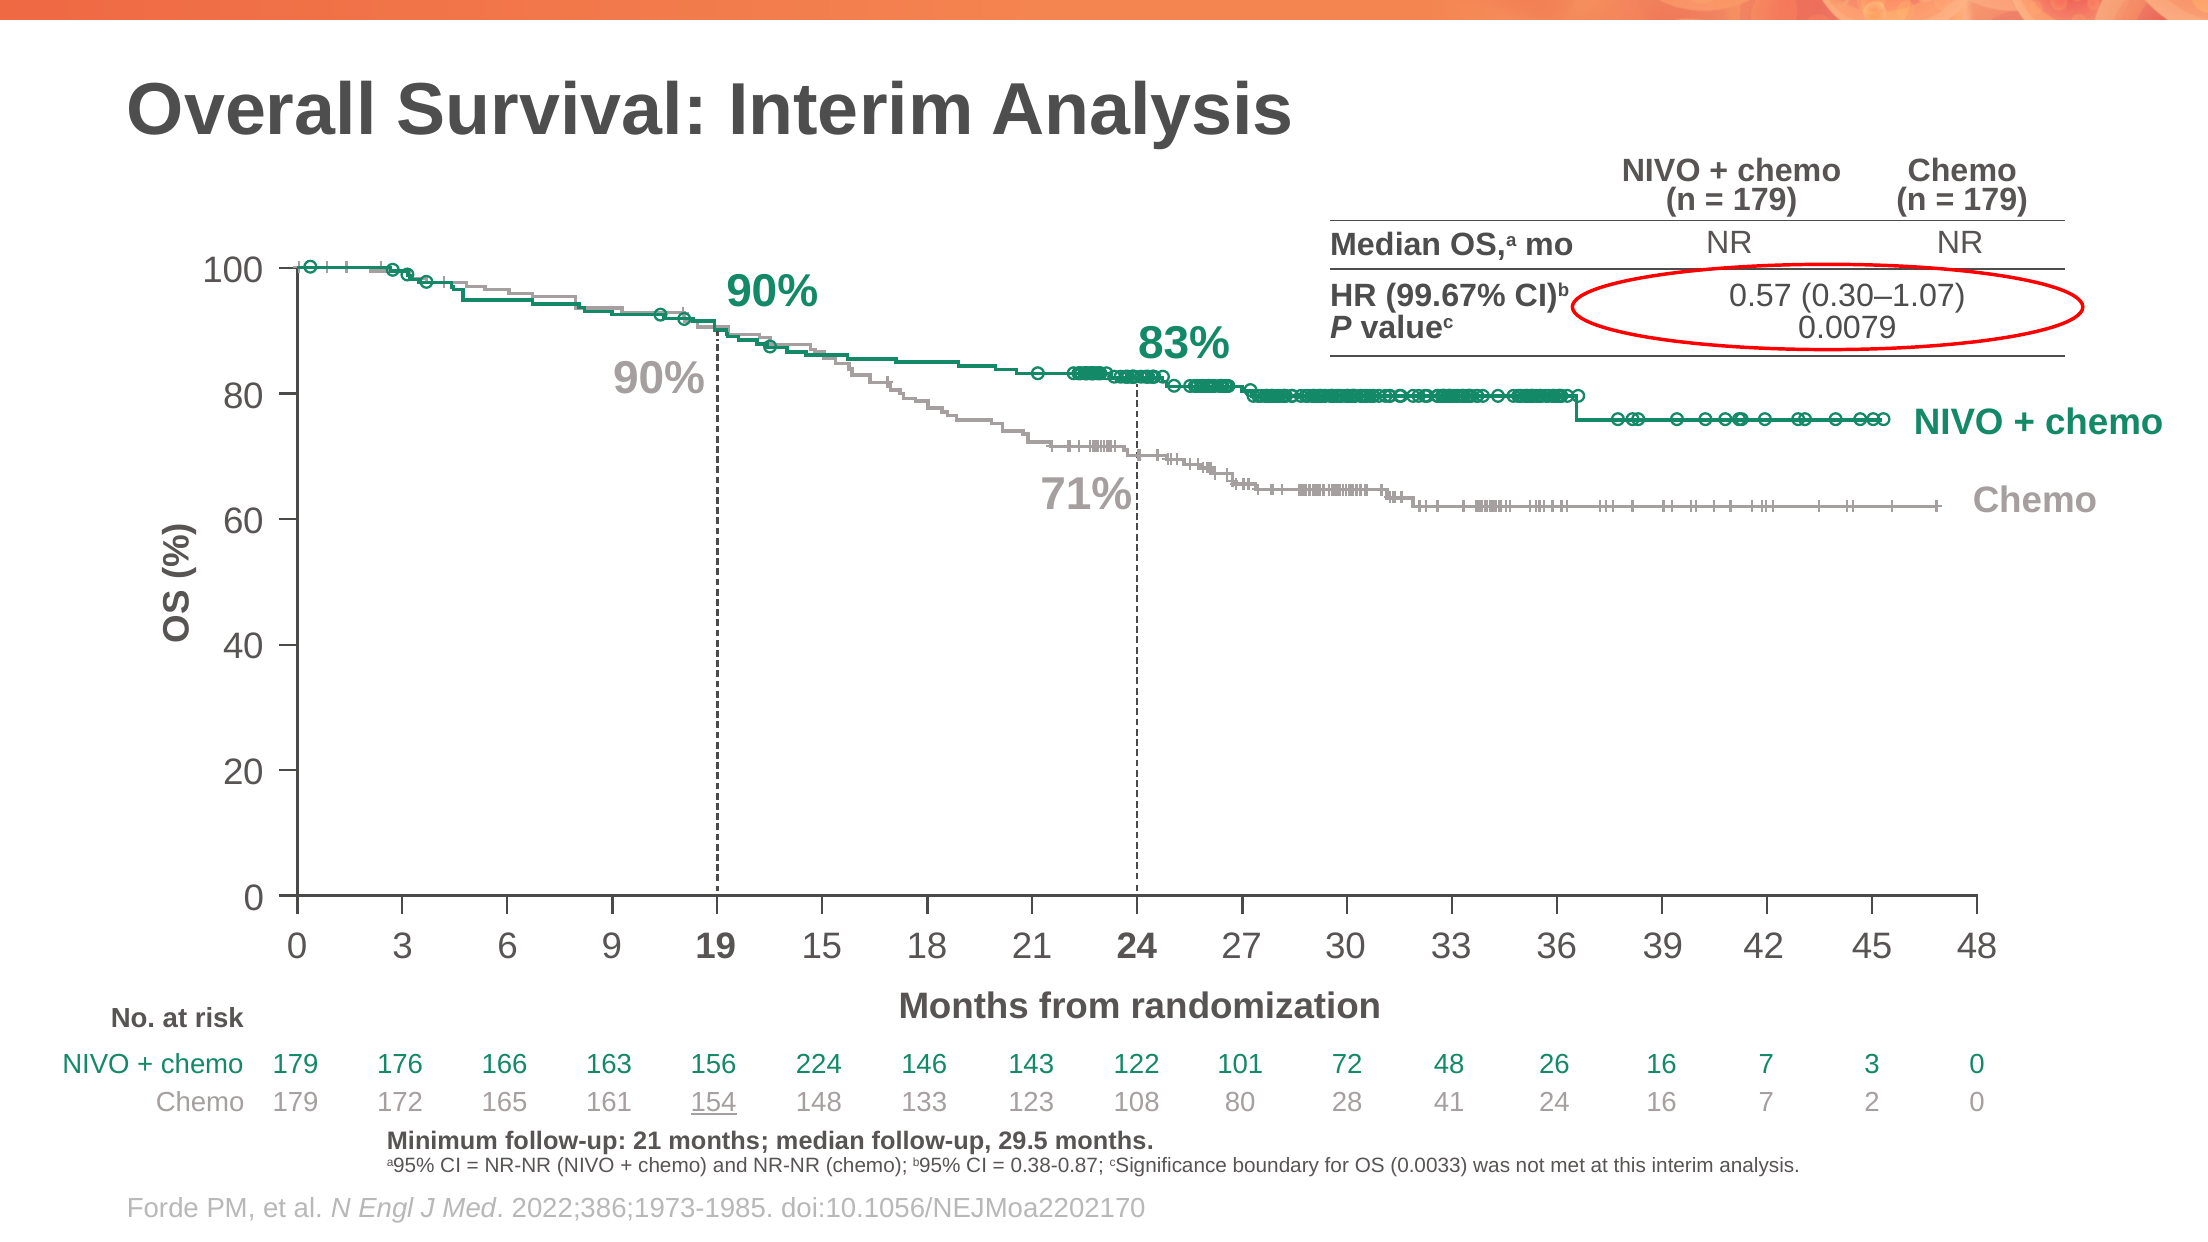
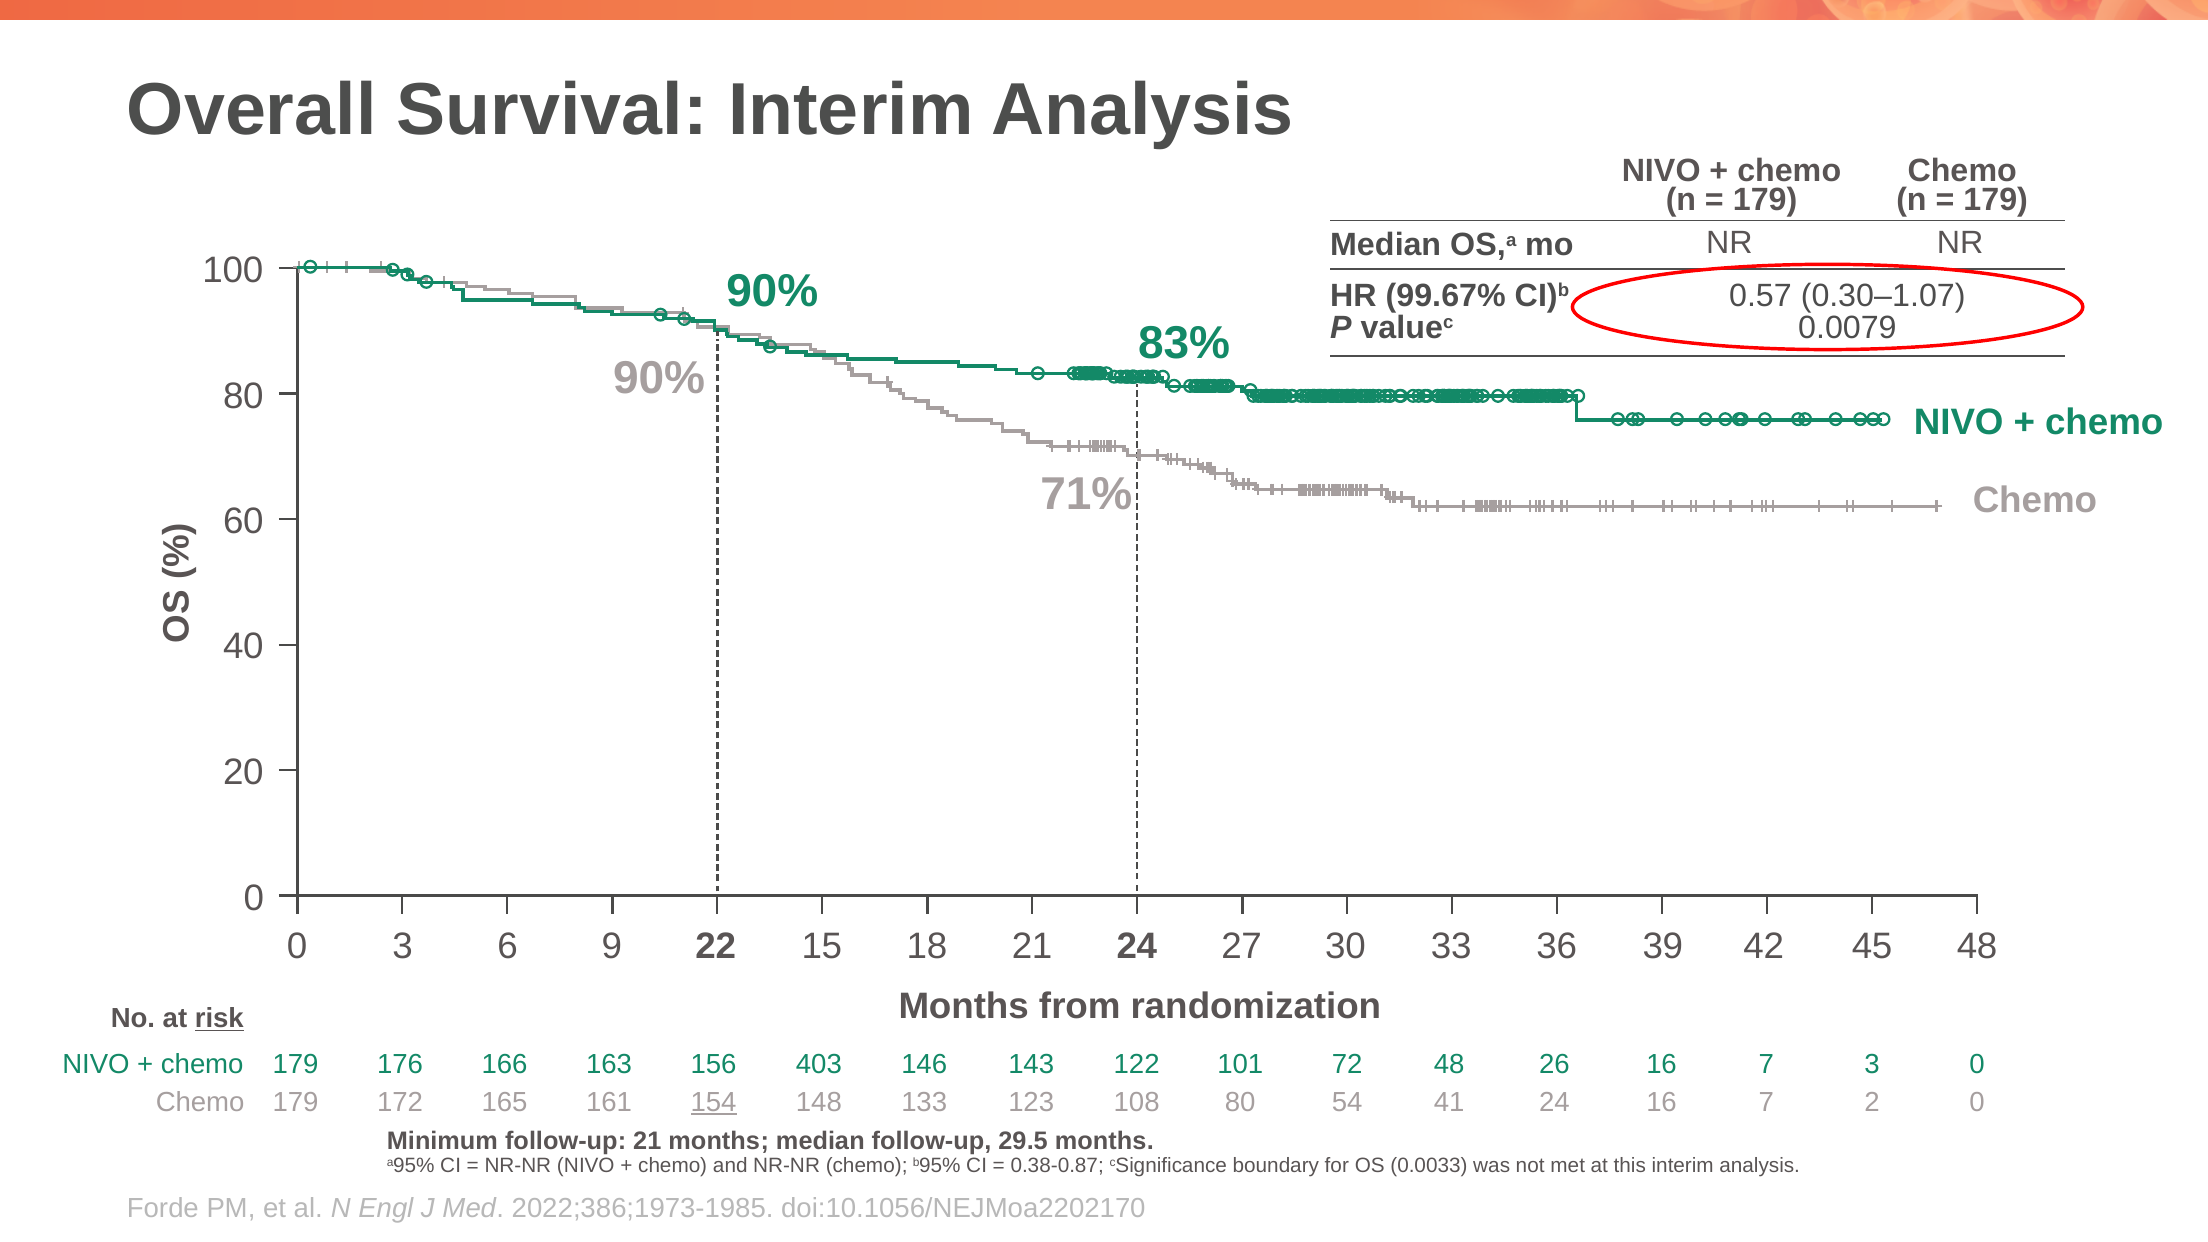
19: 19 -> 22
risk underline: none -> present
224: 224 -> 403
28: 28 -> 54
